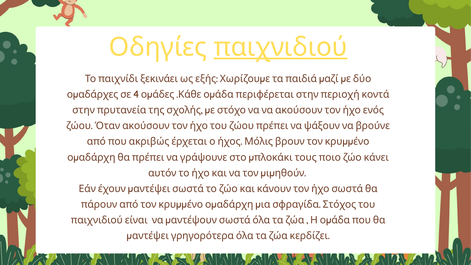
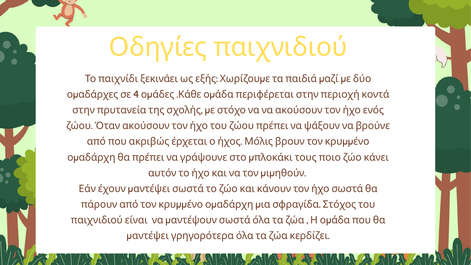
παιχνιδιού underline: present -> none
